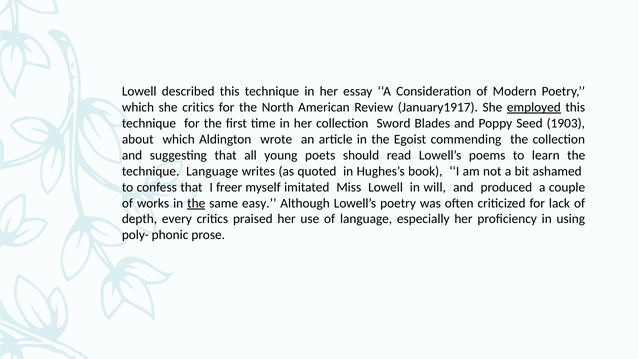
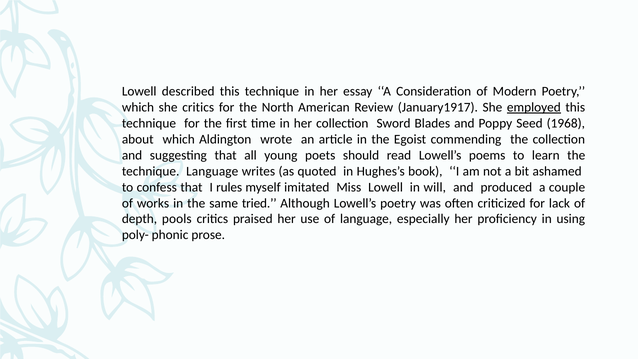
1903: 1903 -> 1968
freer: freer -> rules
the at (196, 203) underline: present -> none
easy: easy -> tried
every: every -> pools
